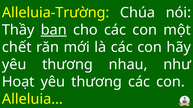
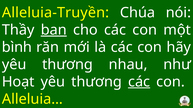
Alleluia-Trường: Alleluia-Trường -> Alleluia-Truyền
chết: chết -> bình
các at (139, 82) underline: none -> present
